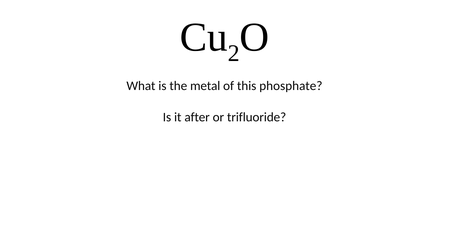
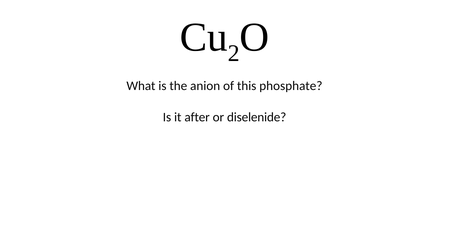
metal: metal -> anion
trifluoride: trifluoride -> diselenide
